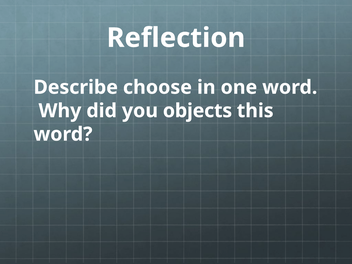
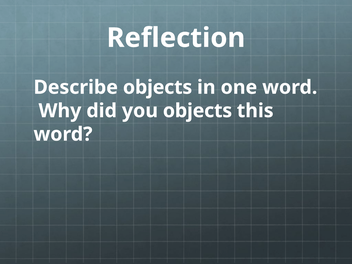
Describe choose: choose -> objects
